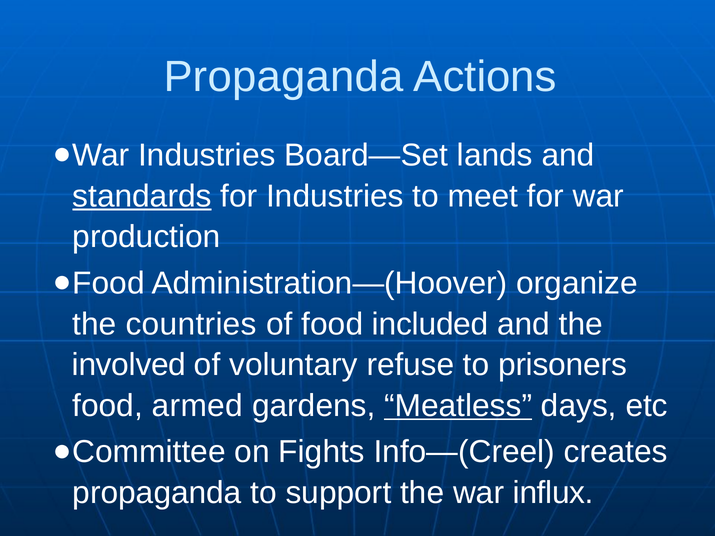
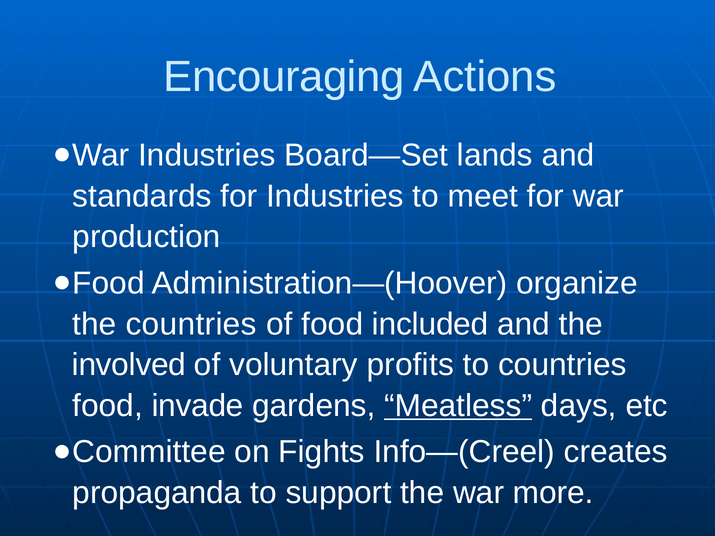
Propaganda at (284, 77): Propaganda -> Encouraging
standards underline: present -> none
refuse: refuse -> profits
to prisoners: prisoners -> countries
armed: armed -> invade
influx: influx -> more
